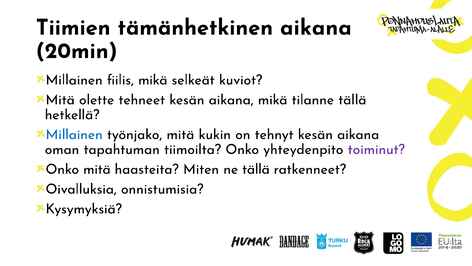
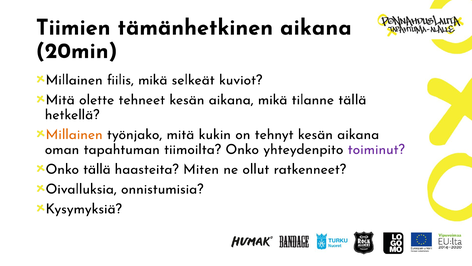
Millainen at (74, 134) colour: blue -> orange
Onko mitä: mitä -> tällä
ne tällä: tällä -> ollut
